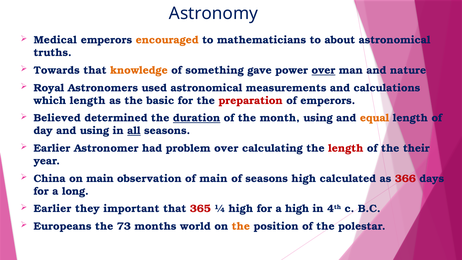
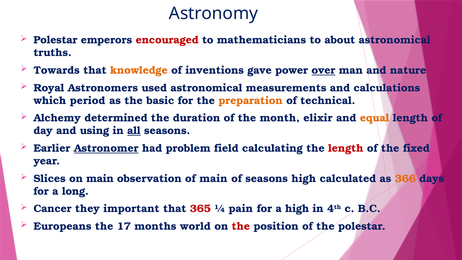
Medical at (55, 40): Medical -> Polestar
encouraged colour: orange -> red
something: something -> inventions
which length: length -> period
preparation colour: red -> orange
of emperors: emperors -> technical
Believed: Believed -> Alchemy
duration underline: present -> none
month using: using -> elixir
Astronomer underline: none -> present
problem over: over -> field
their: their -> fixed
China: China -> Slices
366 colour: red -> orange
Earlier at (52, 209): Earlier -> Cancer
¼ high: high -> pain
73: 73 -> 17
the at (241, 226) colour: orange -> red
